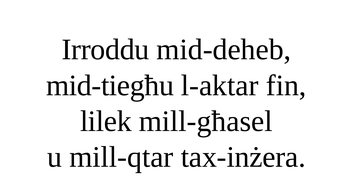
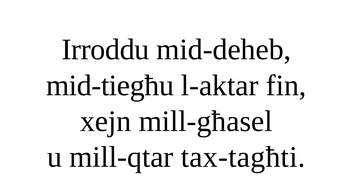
lilek: lilek -> xejn
tax-inżera: tax-inżera -> tax-tagħti
